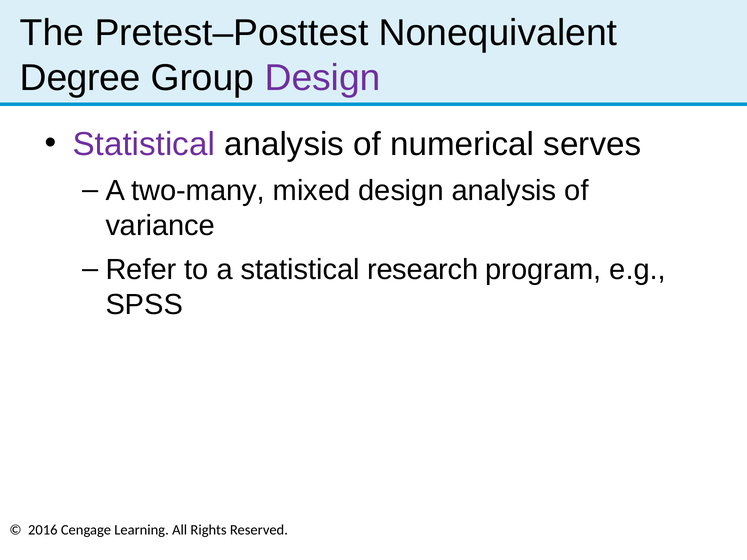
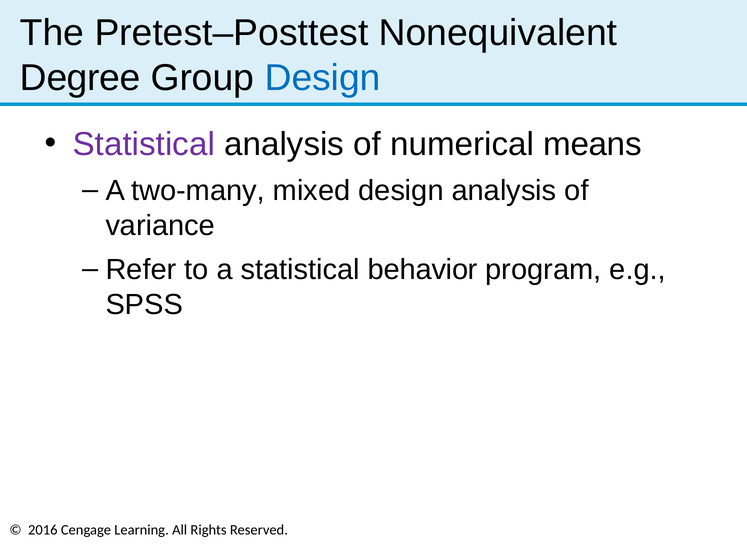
Design at (323, 78) colour: purple -> blue
serves: serves -> means
research: research -> behavior
